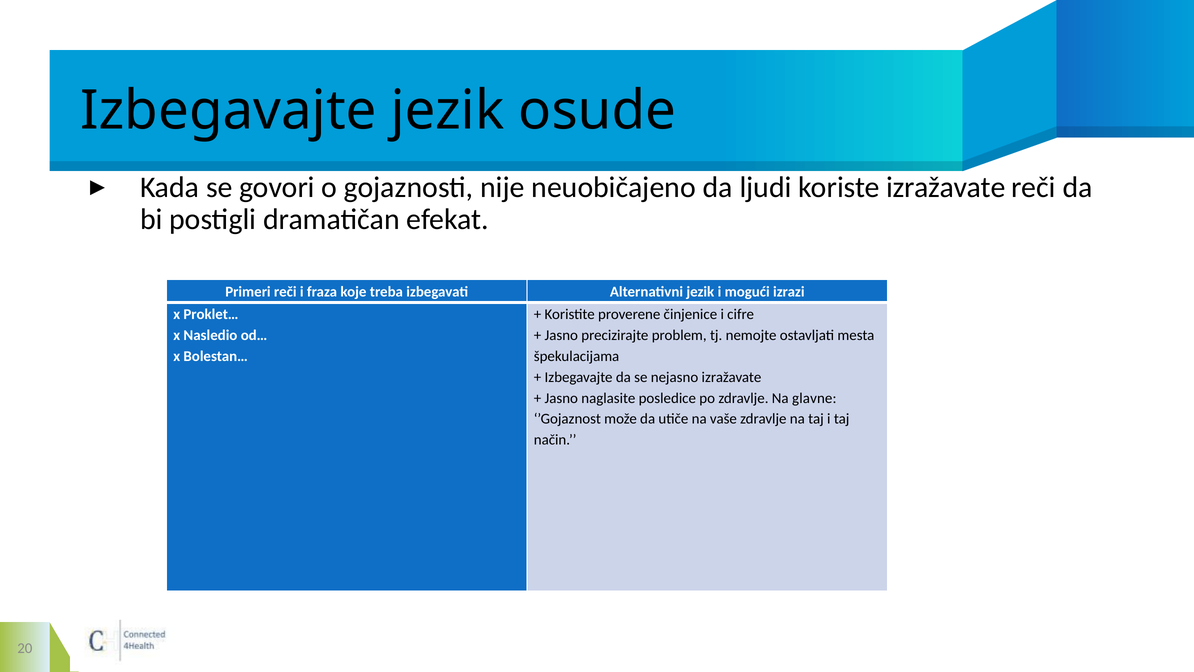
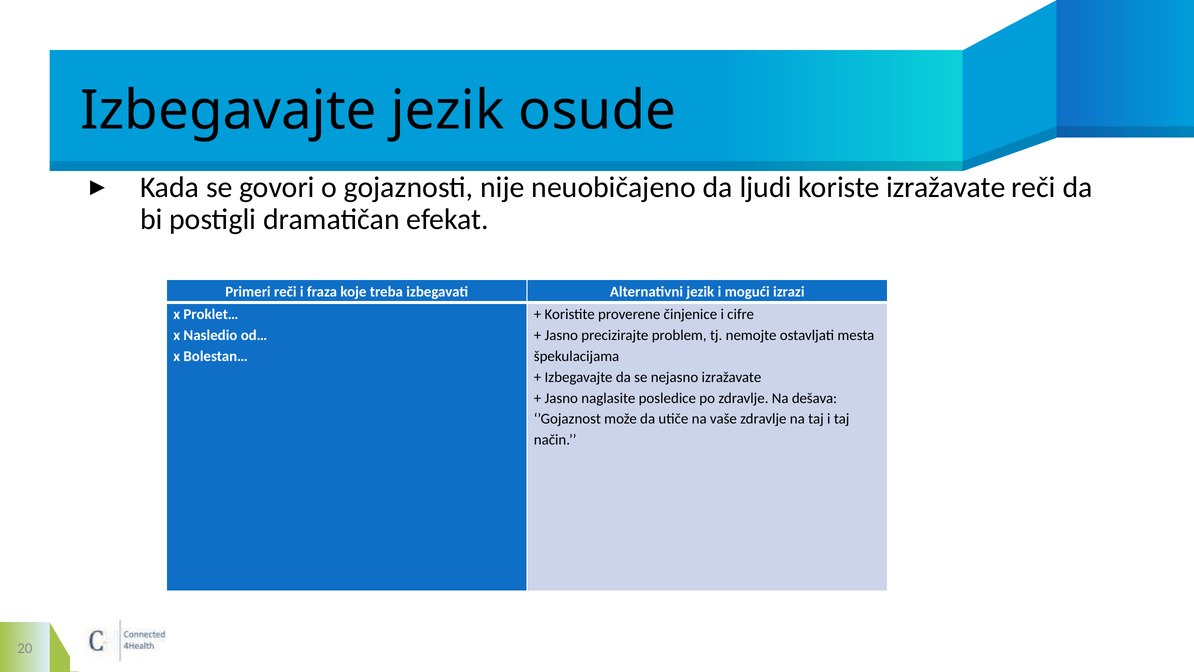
glavne: glavne -> dešava
